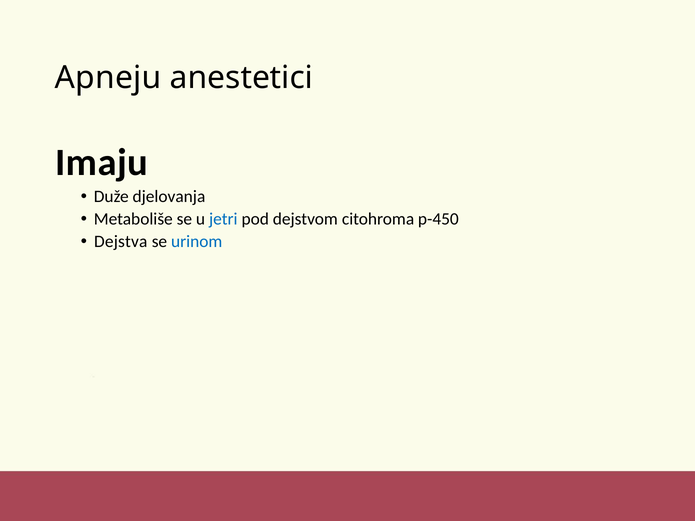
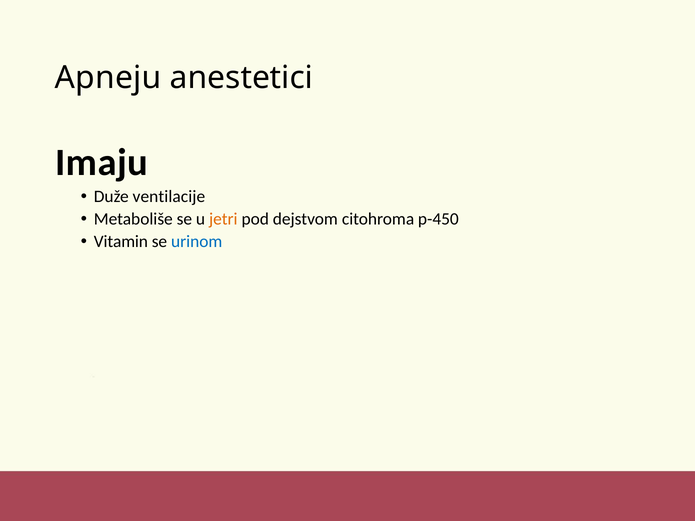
djelovanja: djelovanja -> ventilacije
jetri colour: blue -> orange
Dejstva: Dejstva -> Vitamin
